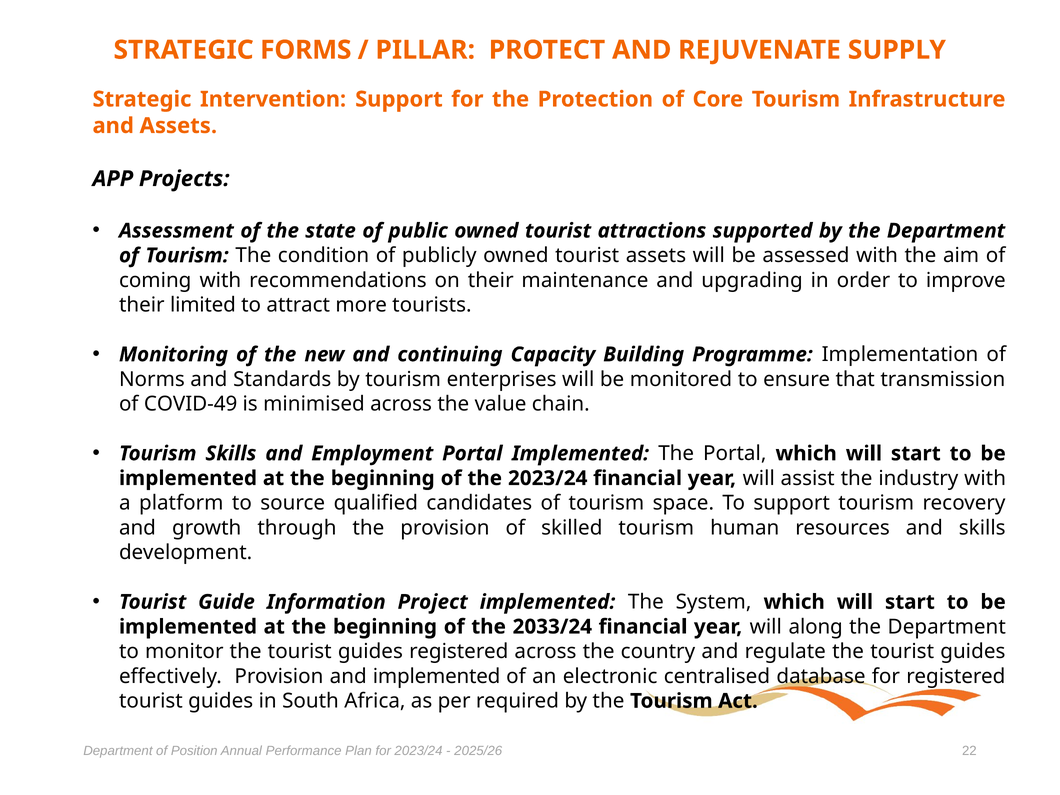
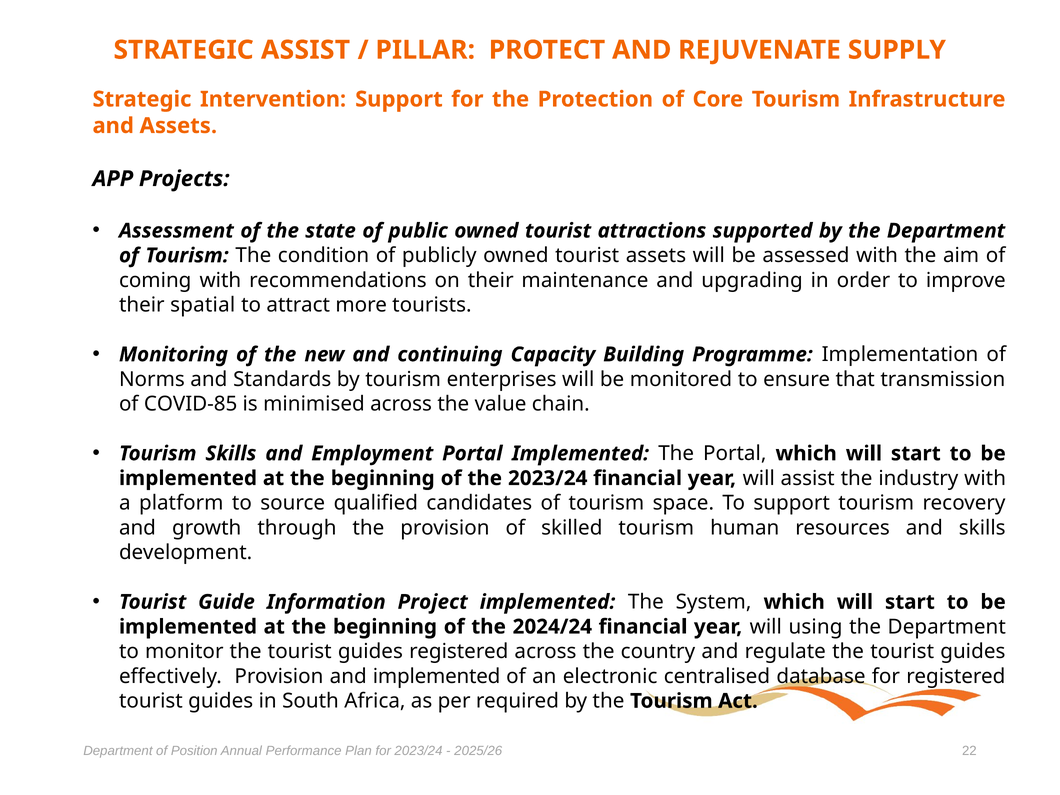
STRATEGIC FORMS: FORMS -> ASSIST
limited: limited -> spatial
COVID-49: COVID-49 -> COVID-85
2033/24: 2033/24 -> 2024/24
along: along -> using
